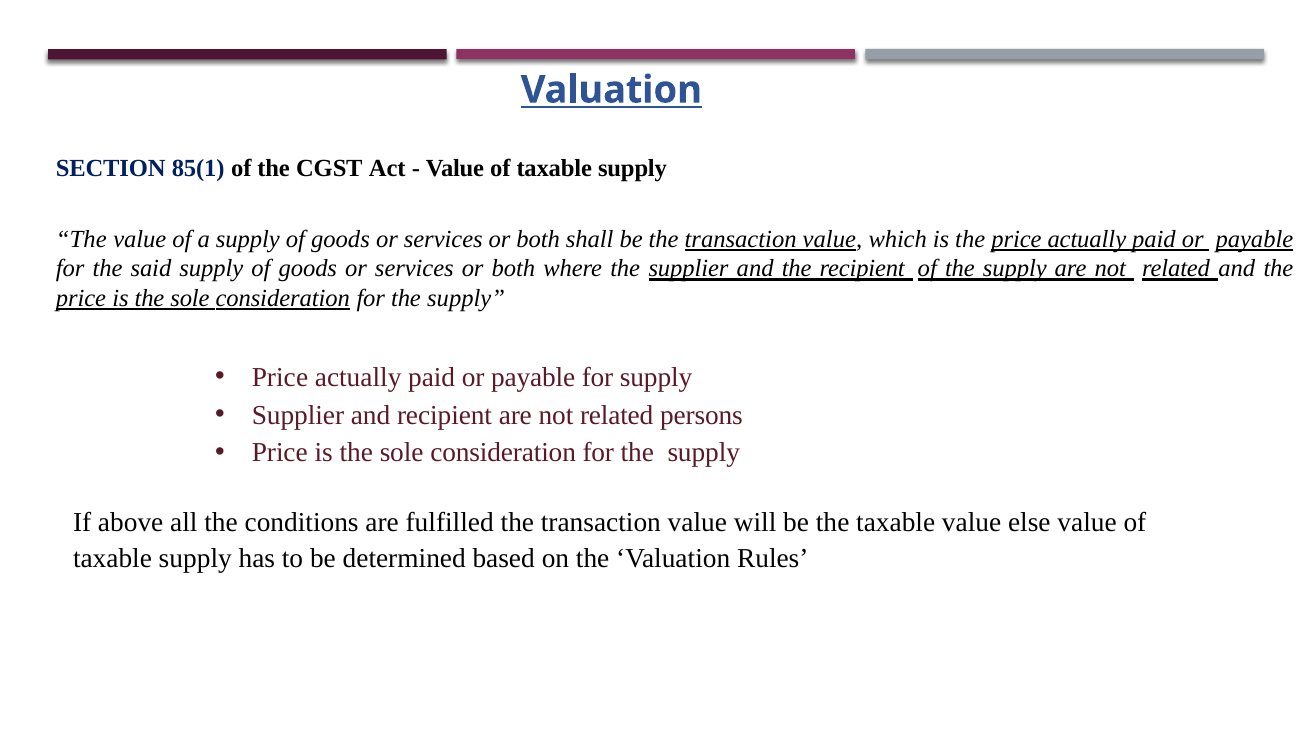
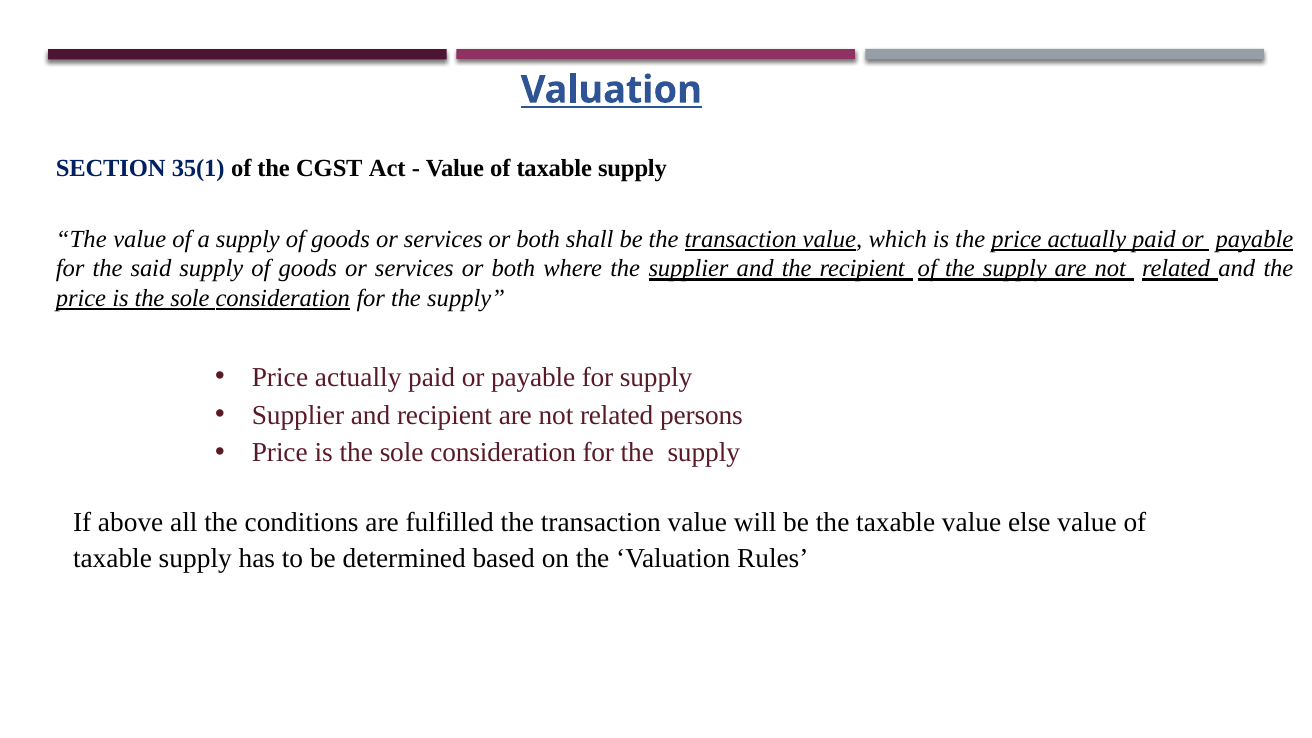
85(1: 85(1 -> 35(1
